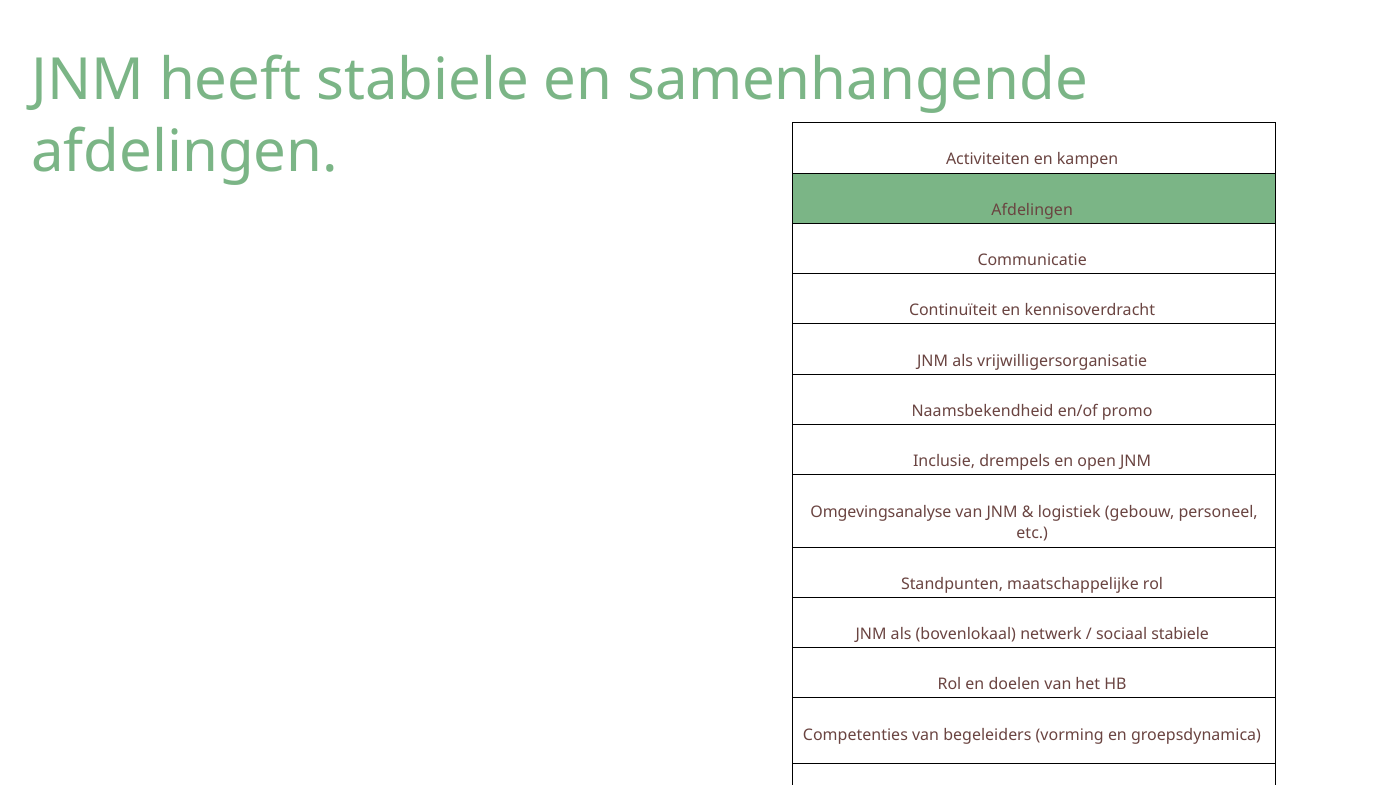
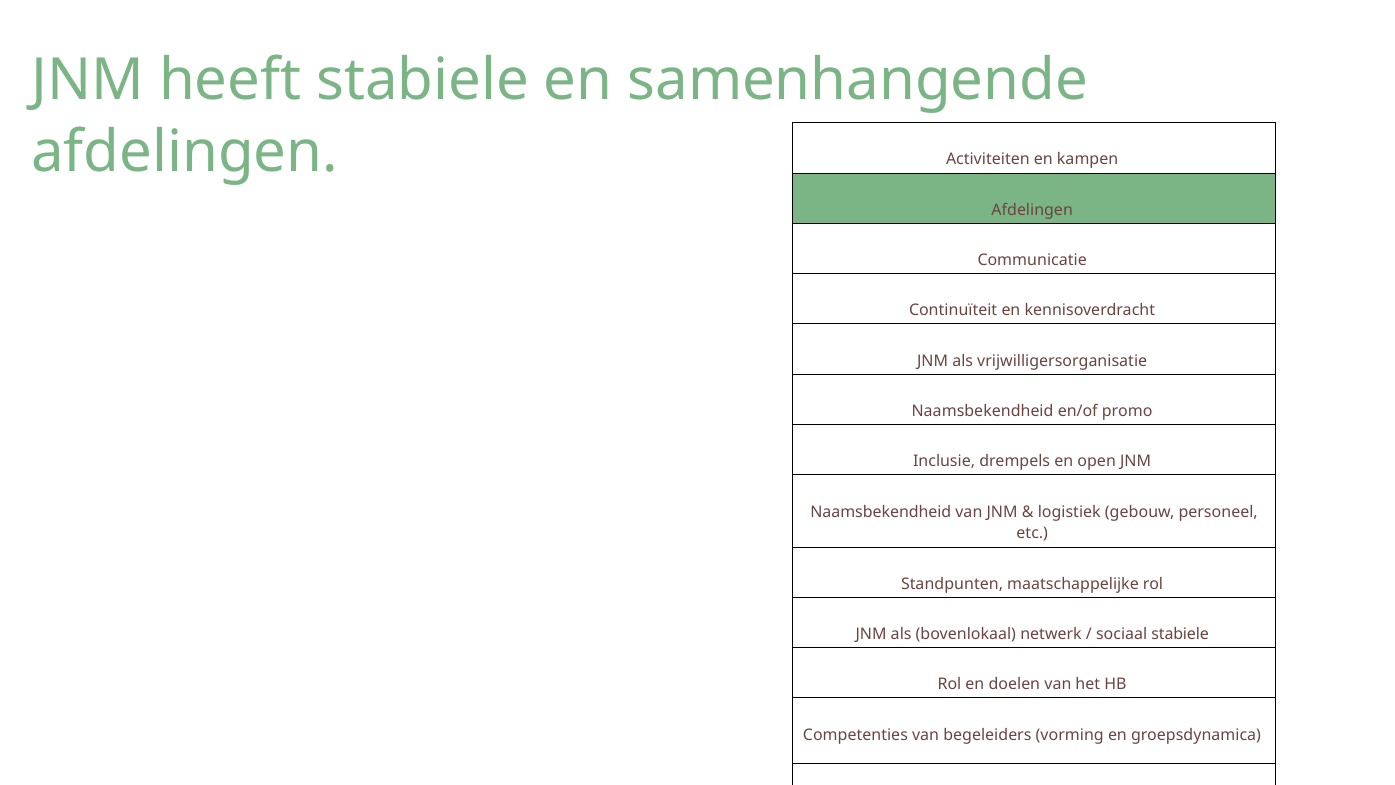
Omgevingsanalyse at (881, 512): Omgevingsanalyse -> Naamsbekendheid
